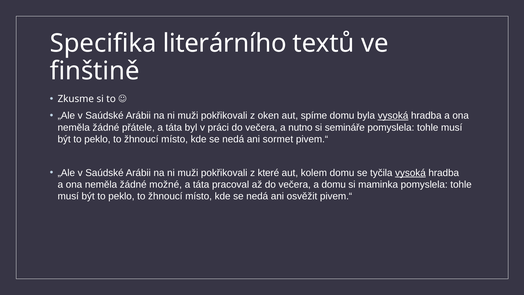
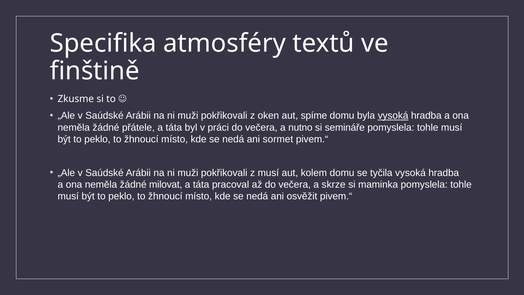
literárního: literárního -> atmosféry
z které: které -> musí
vysoká at (410, 173) underline: present -> none
možné: možné -> milovat
a domu: domu -> skrze
